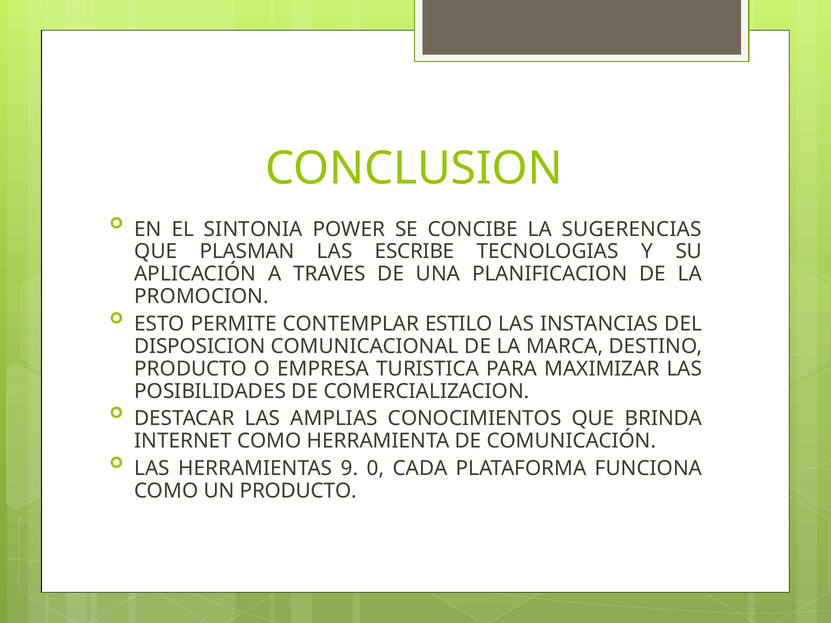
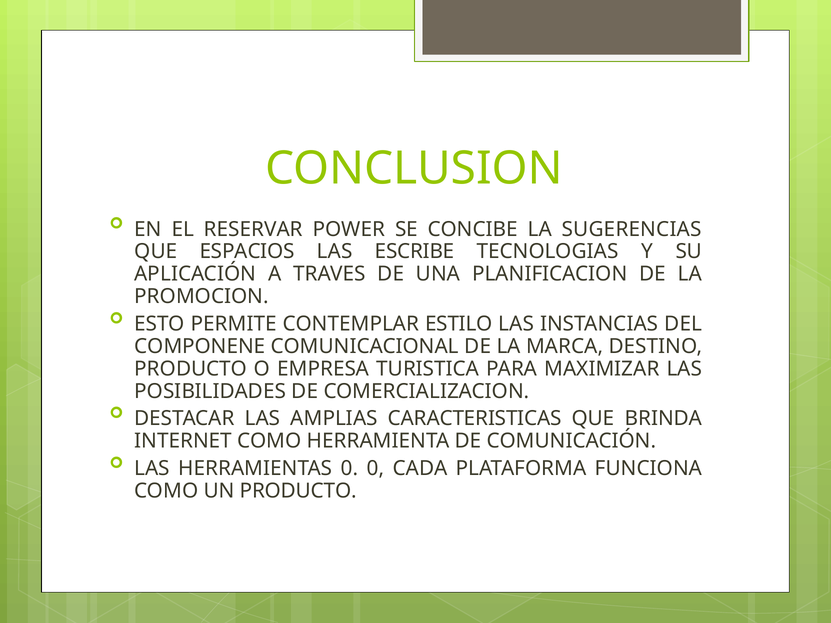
SINTONIA: SINTONIA -> RESERVAR
PLASMAN: PLASMAN -> ESPACIOS
DISPOSICION: DISPOSICION -> COMPONENE
CONOCIMIENTOS: CONOCIMIENTOS -> CARACTERISTICAS
HERRAMIENTAS 9: 9 -> 0
